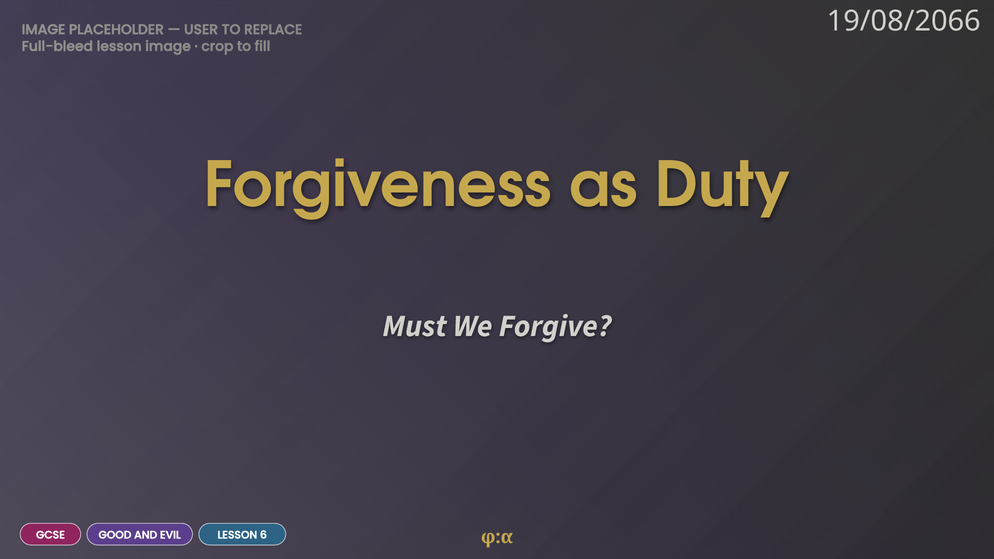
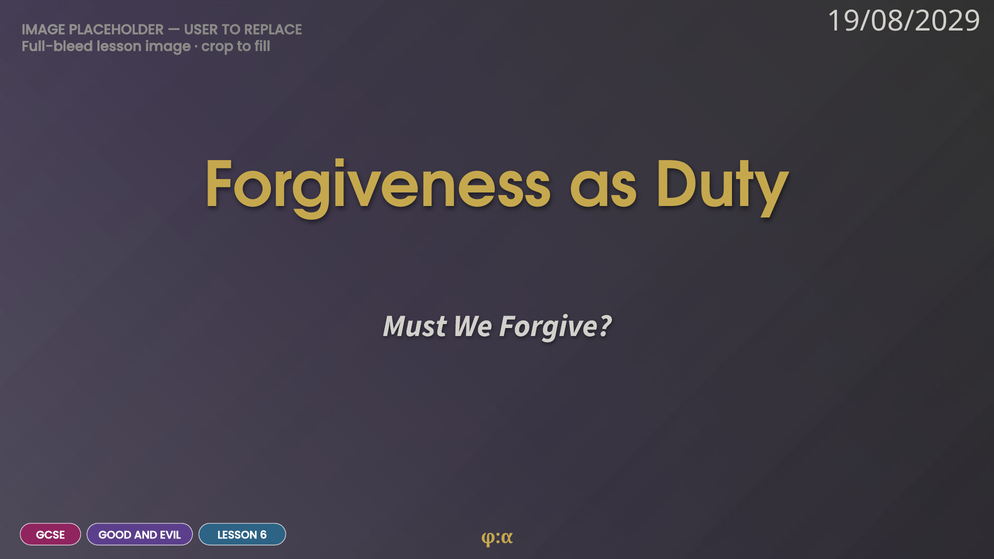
19/08/2066: 19/08/2066 -> 19/08/2029
